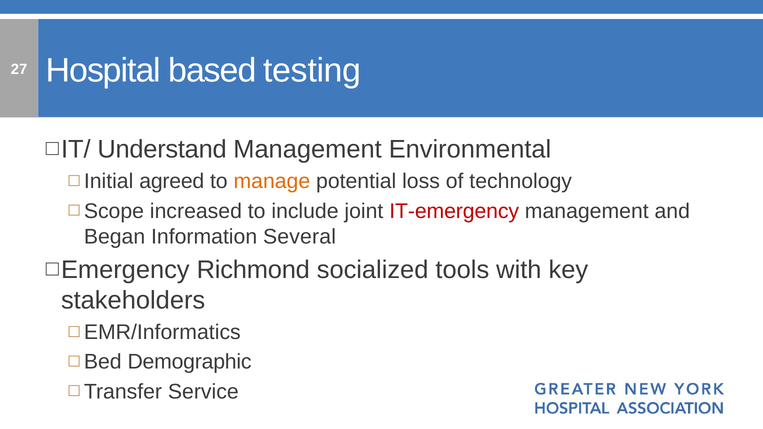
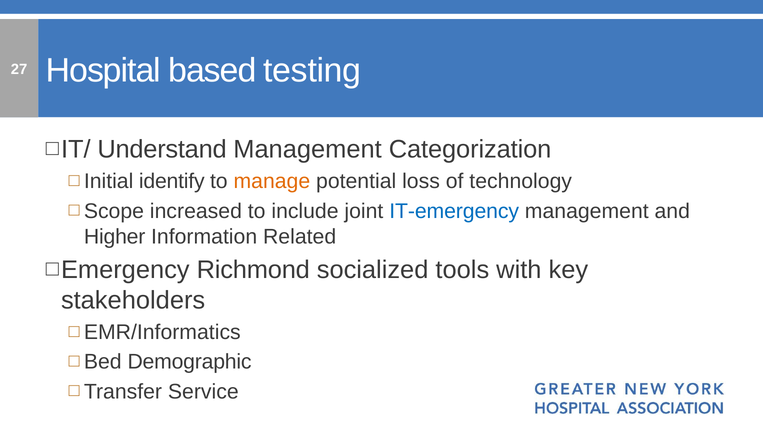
Environmental: Environmental -> Categorization
agreed: agreed -> identify
IT-emergency colour: red -> blue
Began: Began -> Higher
Several: Several -> Related
